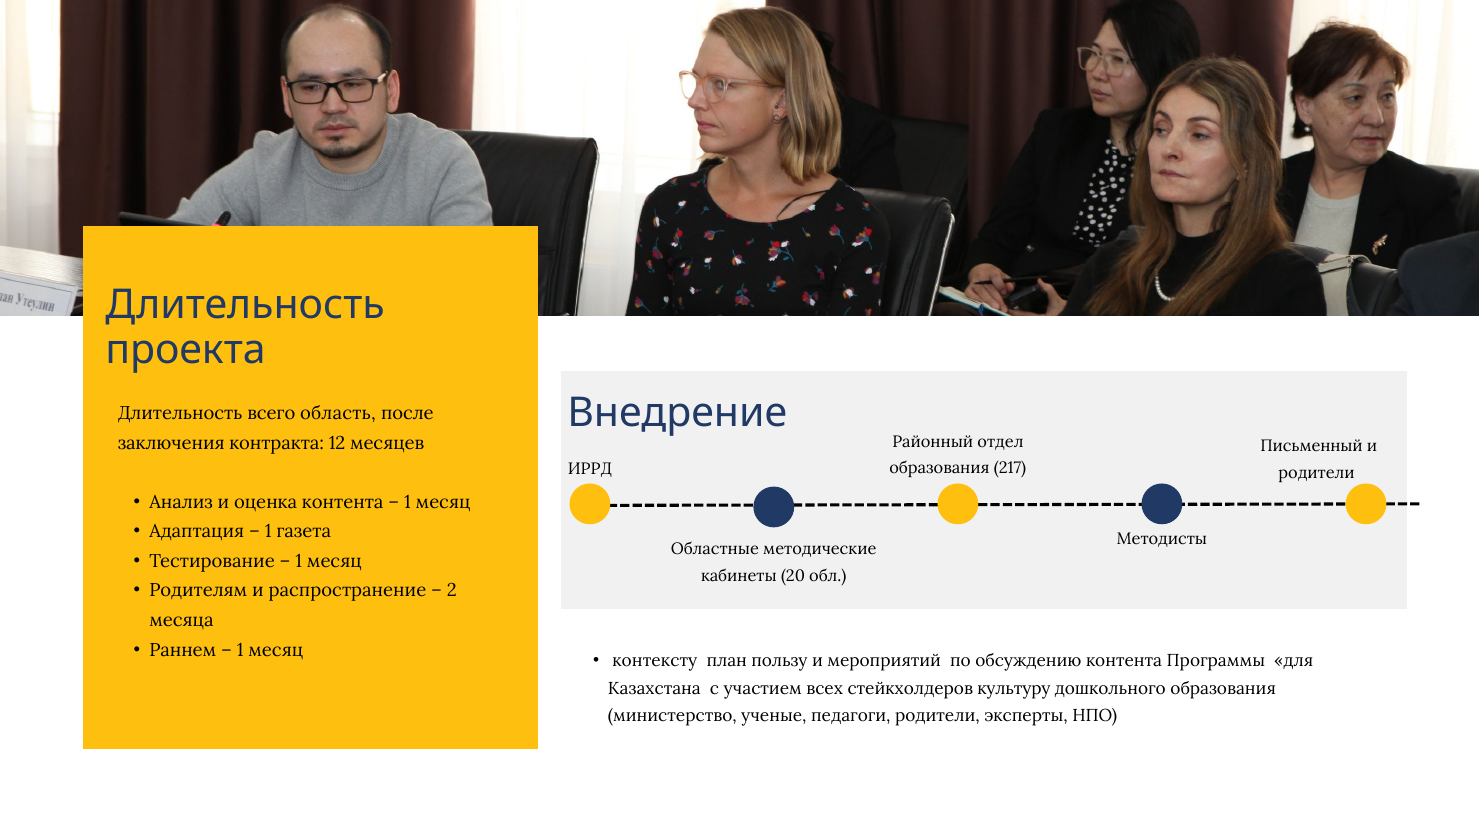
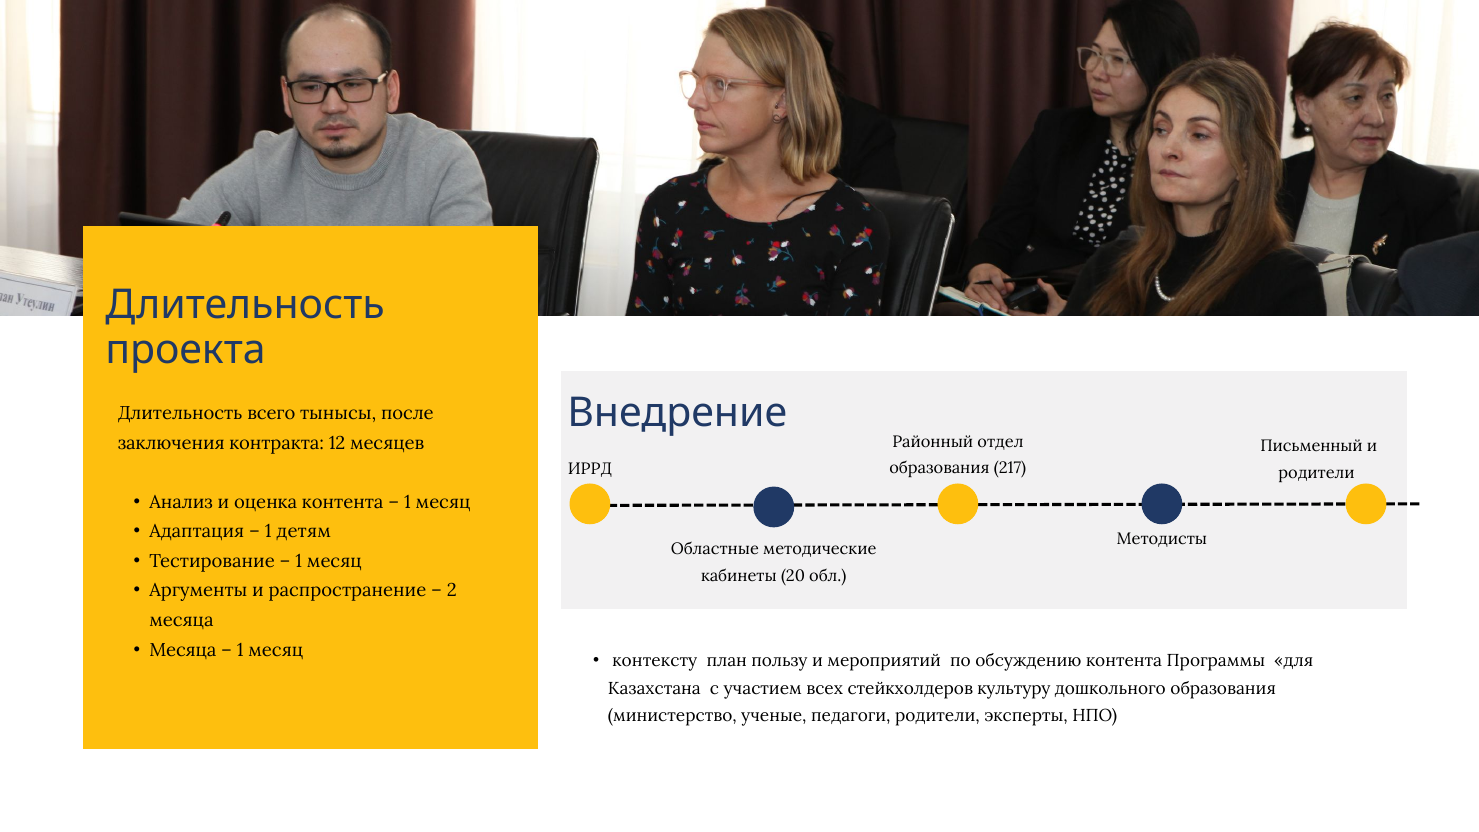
область: область -> тынысы
газета: газета -> детям
Родителям: Родителям -> Аргументы
Раннем at (183, 650): Раннем -> Месяца
